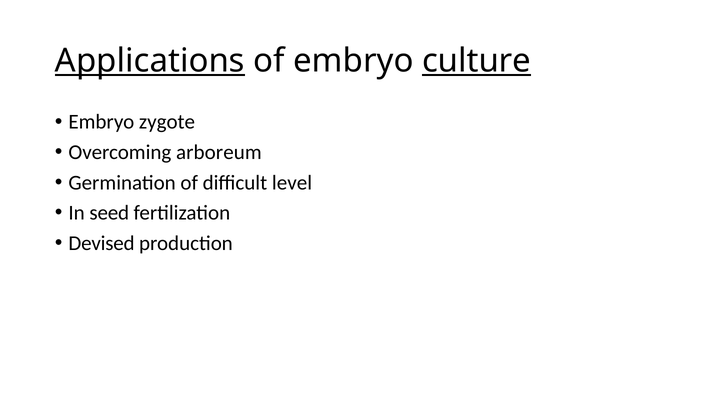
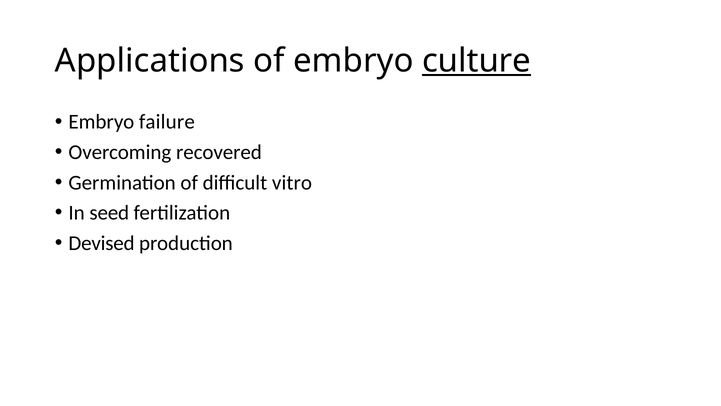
Applications underline: present -> none
zygote: zygote -> failure
arboreum: arboreum -> recovered
level: level -> vitro
